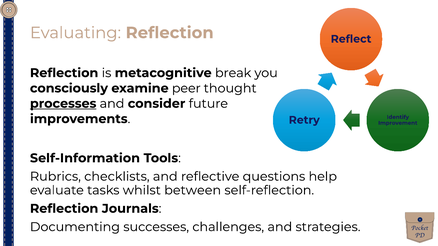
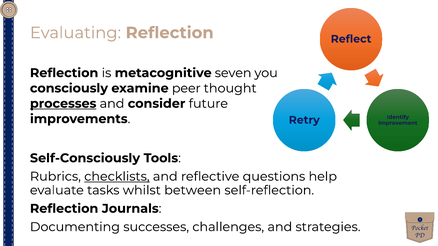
break: break -> seven
Self-Information: Self-Information -> Self-Consciously
checklists underline: none -> present
